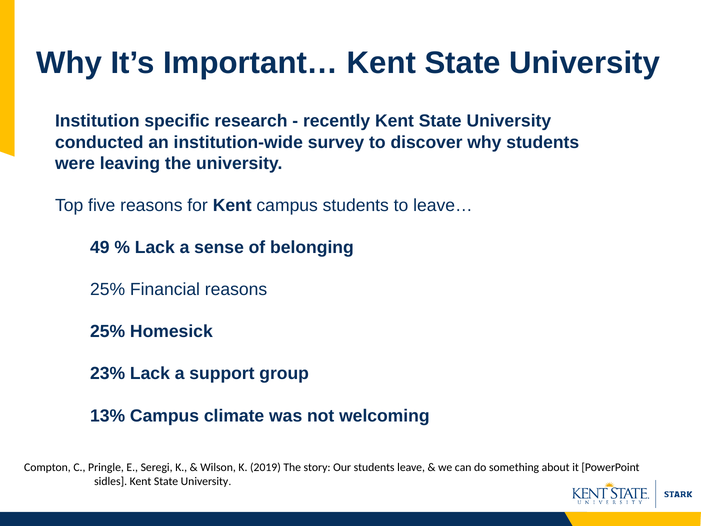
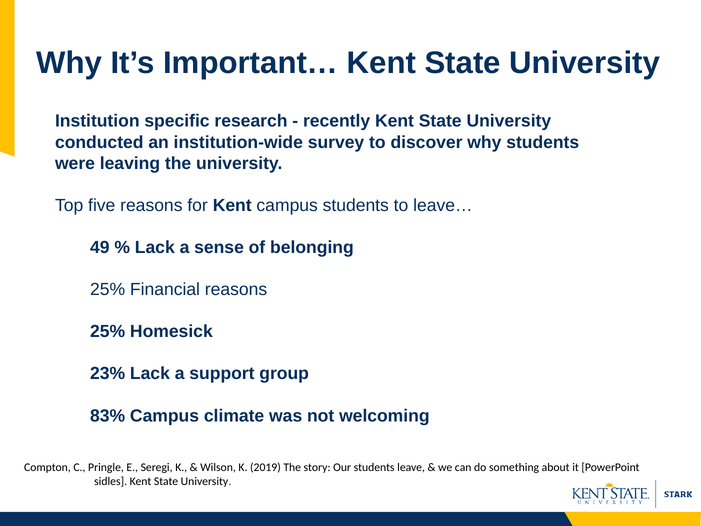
13%: 13% -> 83%
